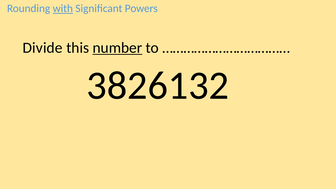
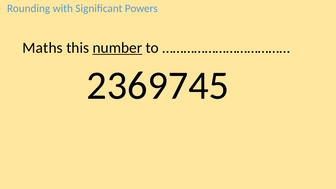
with underline: present -> none
Divide: Divide -> Maths
3826132: 3826132 -> 2369745
